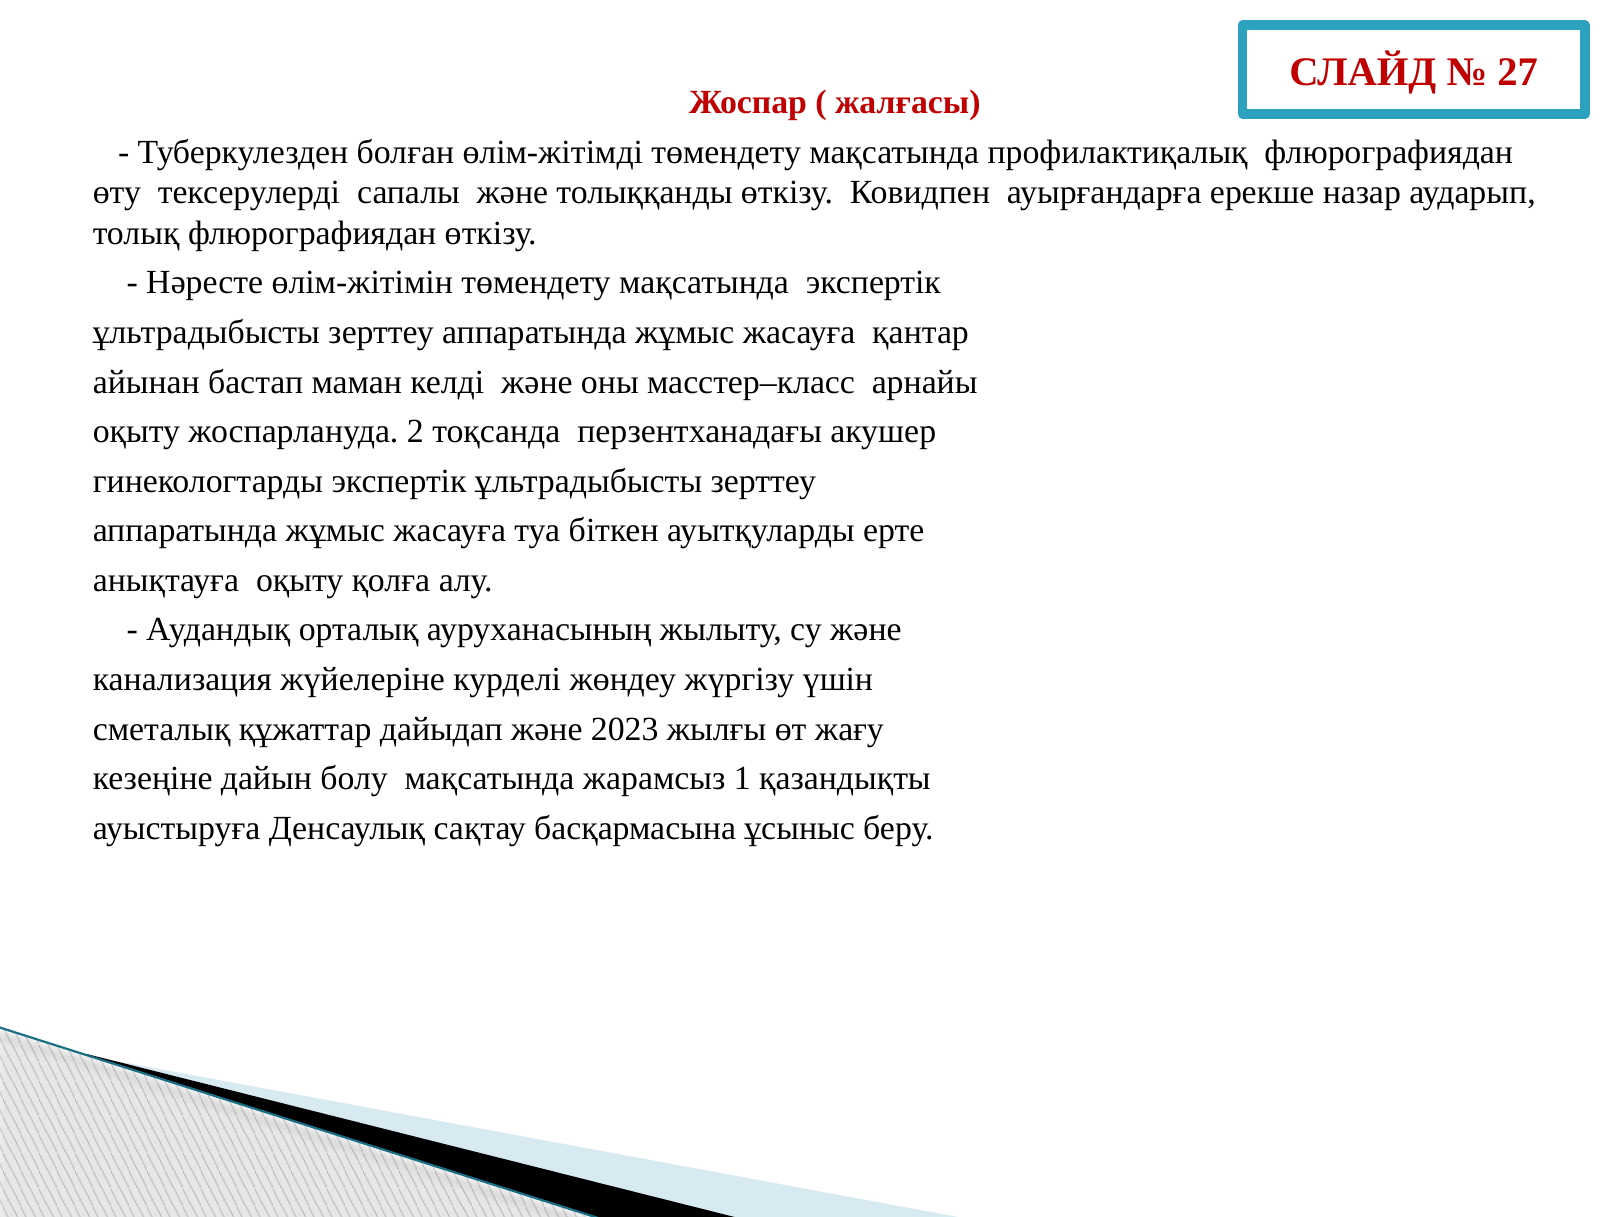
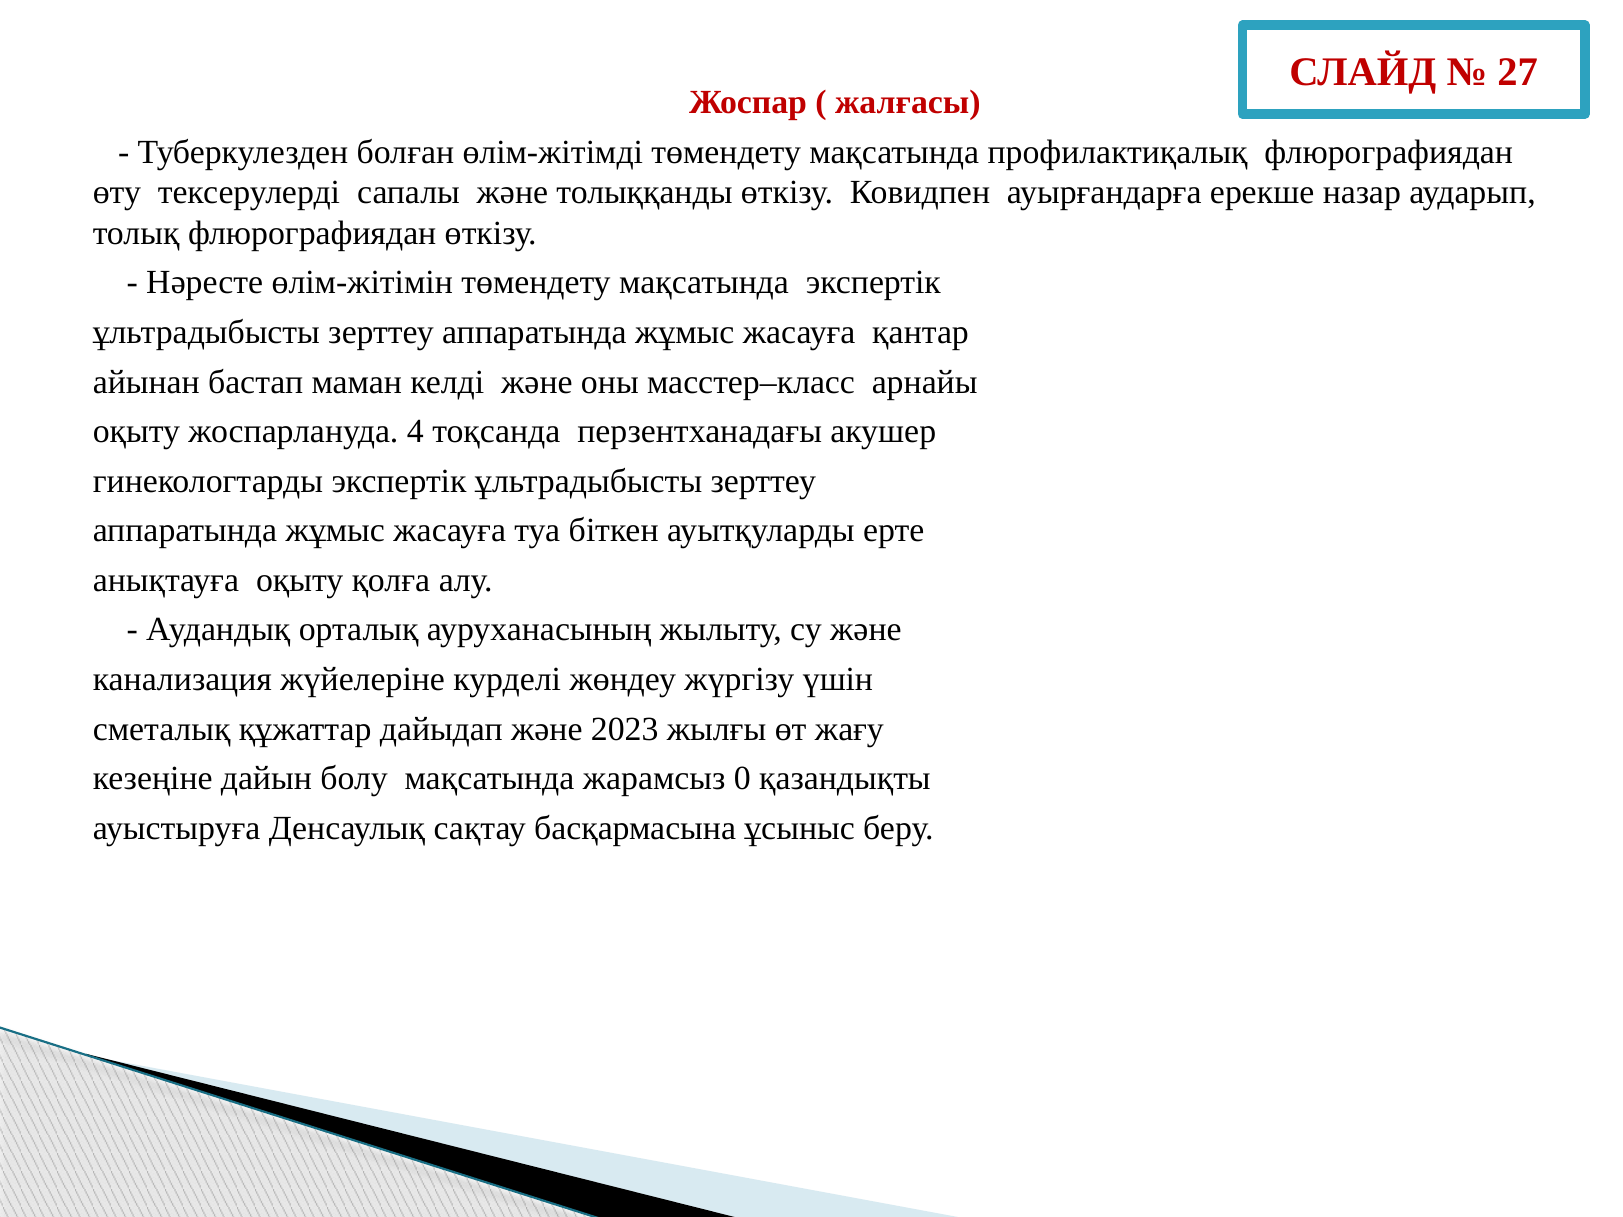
2: 2 -> 4
1: 1 -> 0
